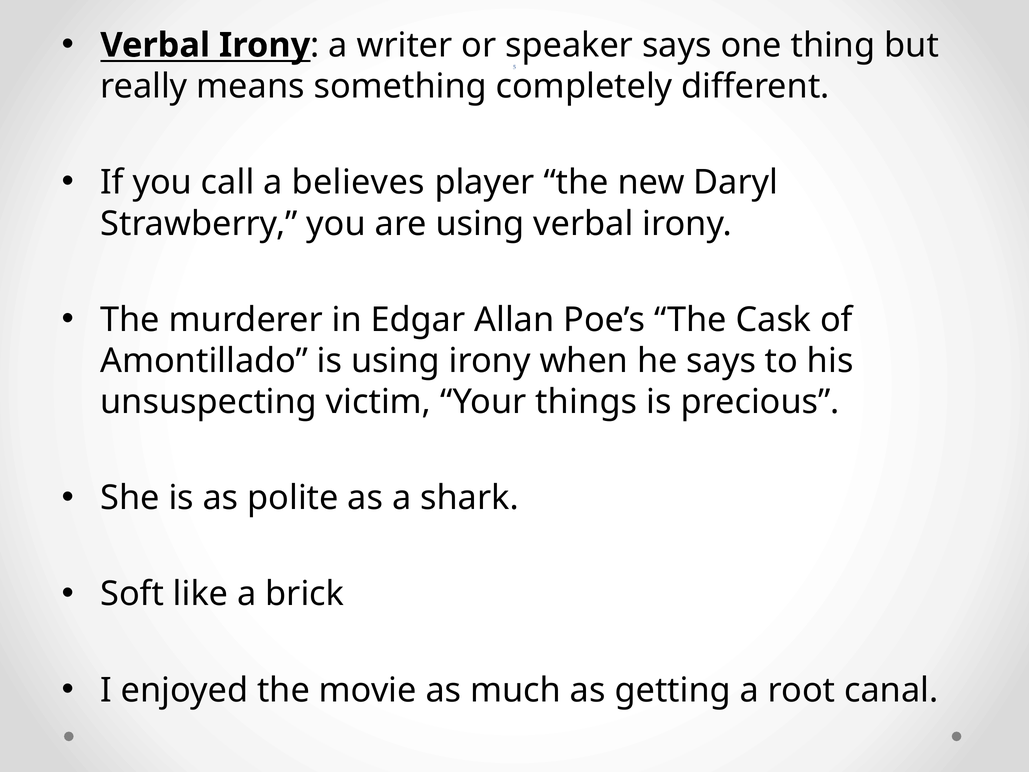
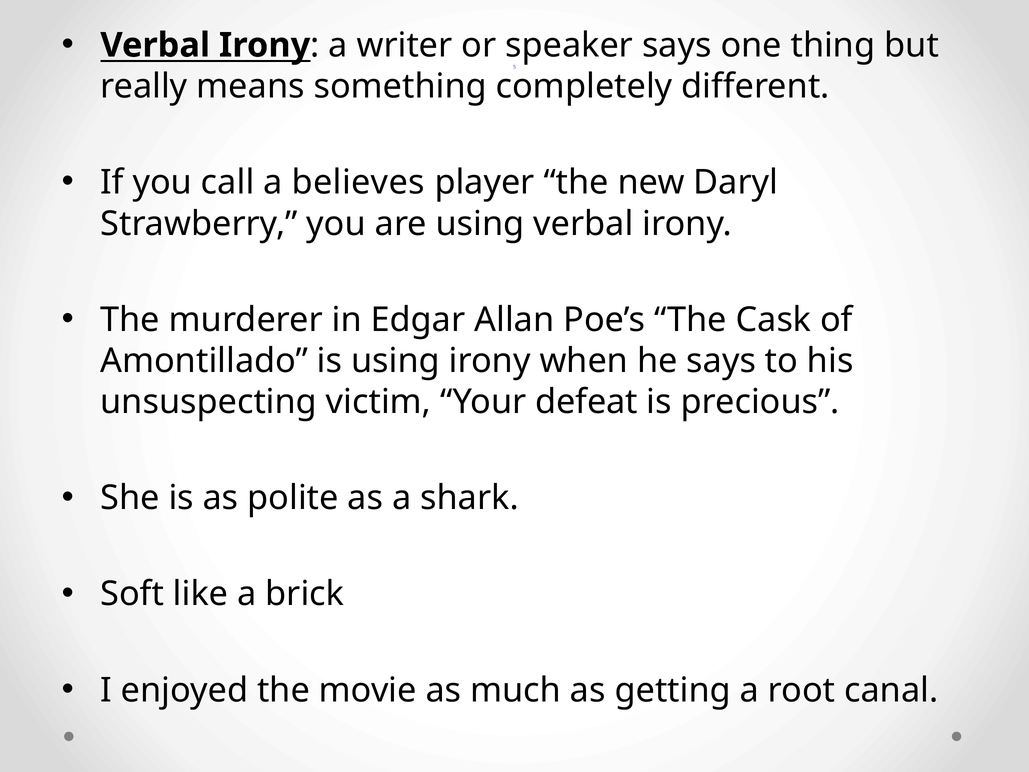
things: things -> defeat
